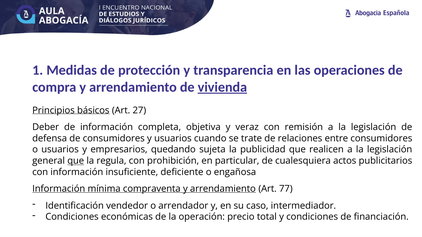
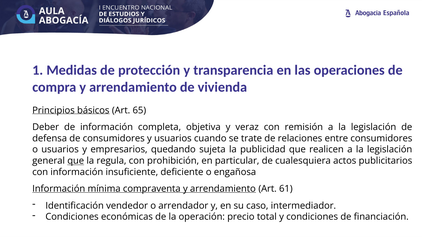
vivienda underline: present -> none
27: 27 -> 65
77: 77 -> 61
